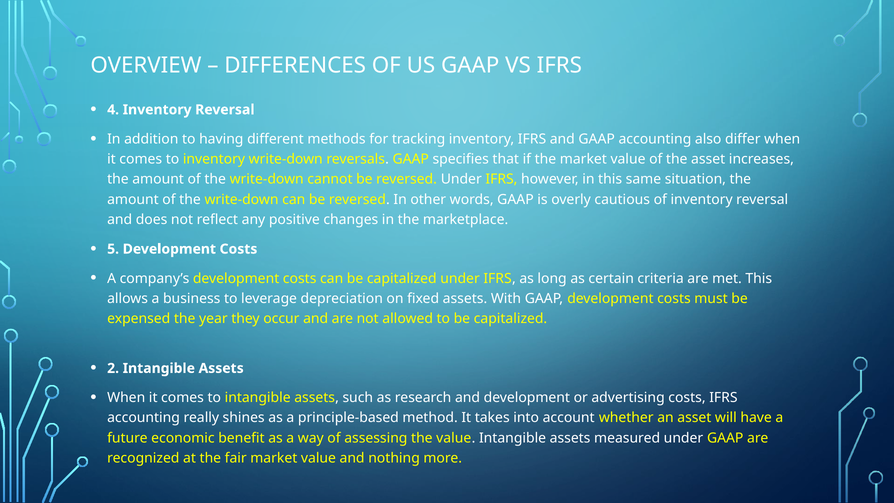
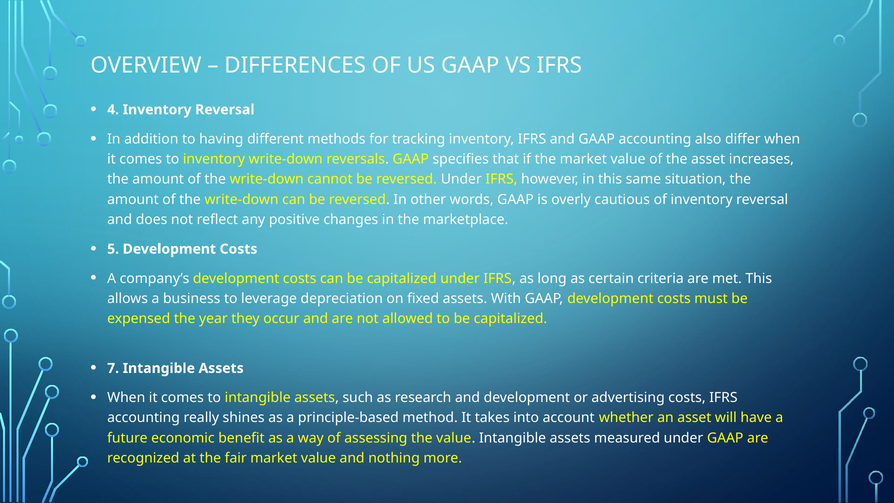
2: 2 -> 7
